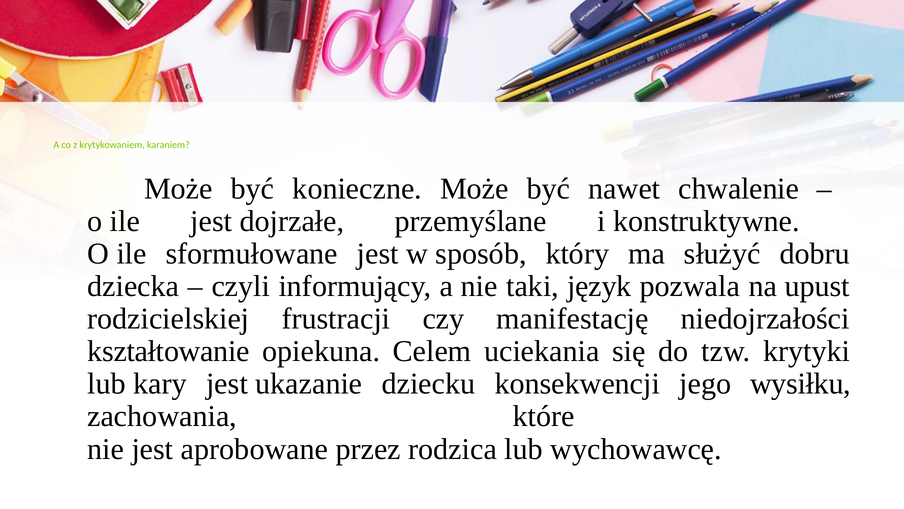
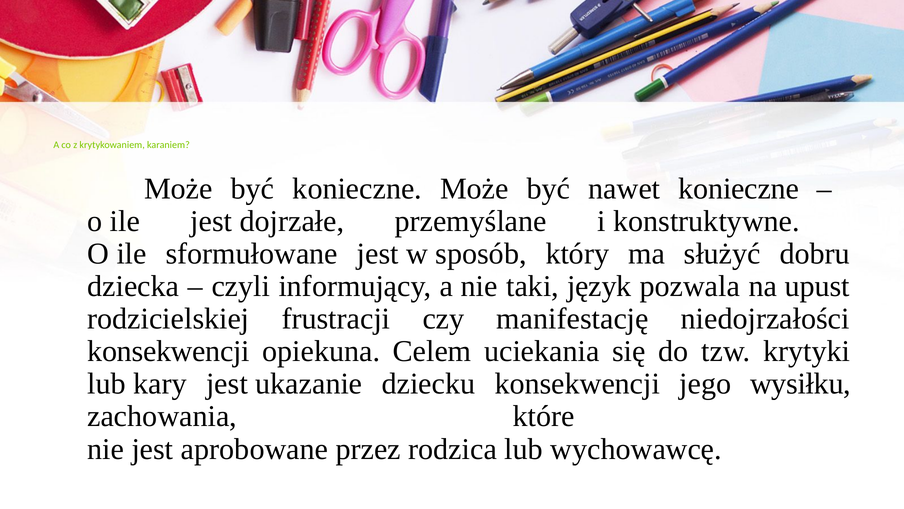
nawet chwalenie: chwalenie -> konieczne
kształtowanie at (169, 351): kształtowanie -> konsekwencji
